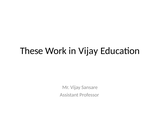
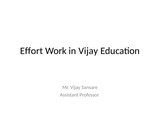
These: These -> Effort
